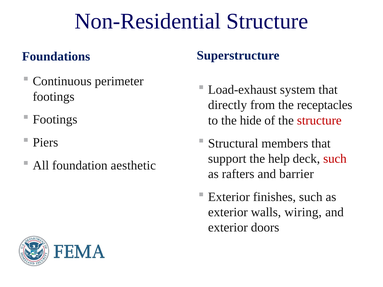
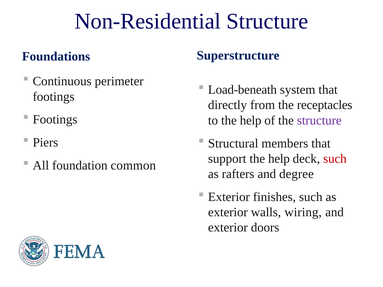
Load-exhaust: Load-exhaust -> Load-beneath
to the hide: hide -> help
structure at (319, 120) colour: red -> purple
aesthetic: aesthetic -> common
barrier: barrier -> degree
